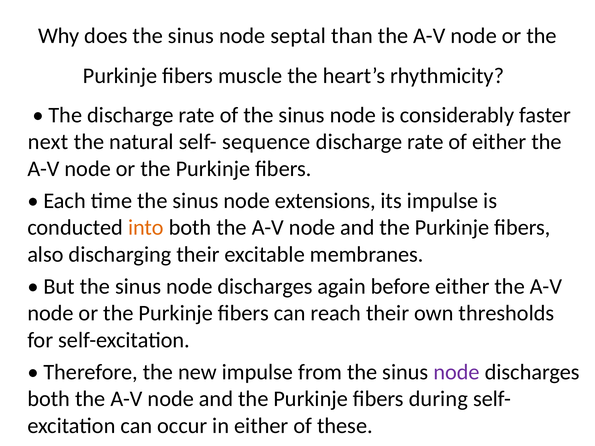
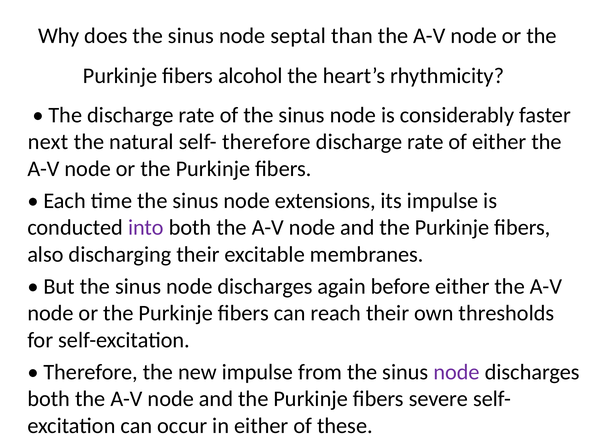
muscle: muscle -> alcohol
self- sequence: sequence -> therefore
into colour: orange -> purple
during: during -> severe
